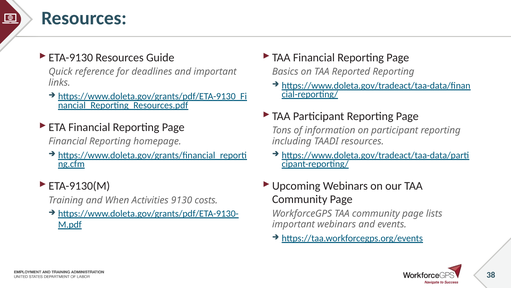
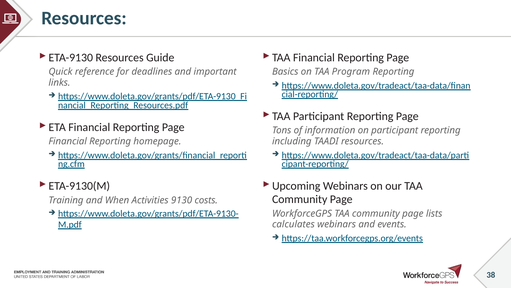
Reported: Reported -> Program
important at (293, 224): important -> calculates
